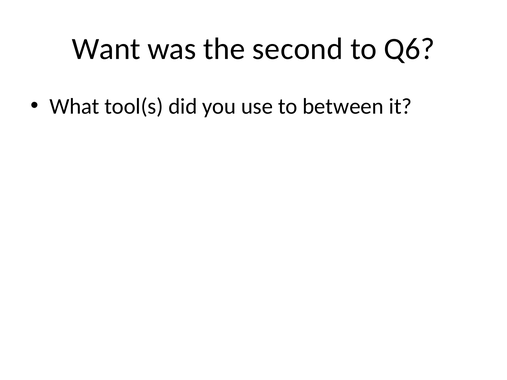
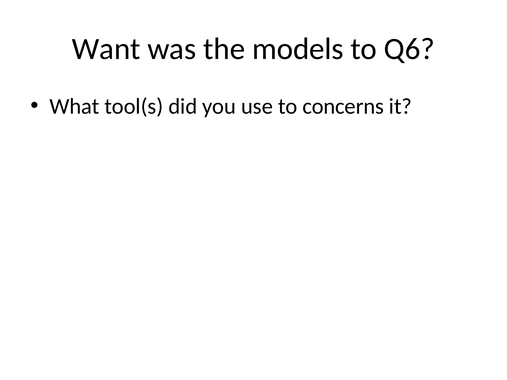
second: second -> models
between: between -> concerns
